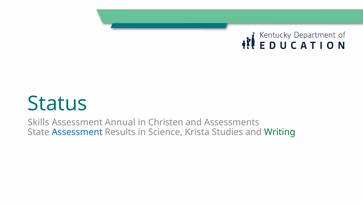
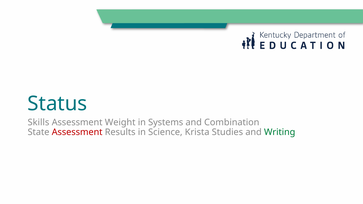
Annual: Annual -> Weight
Christen: Christen -> Systems
Assessments: Assessments -> Combination
Assessment at (77, 132) colour: blue -> red
